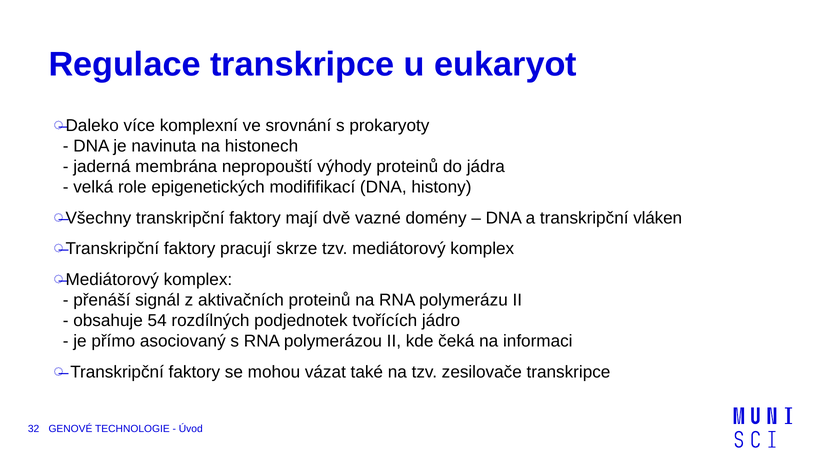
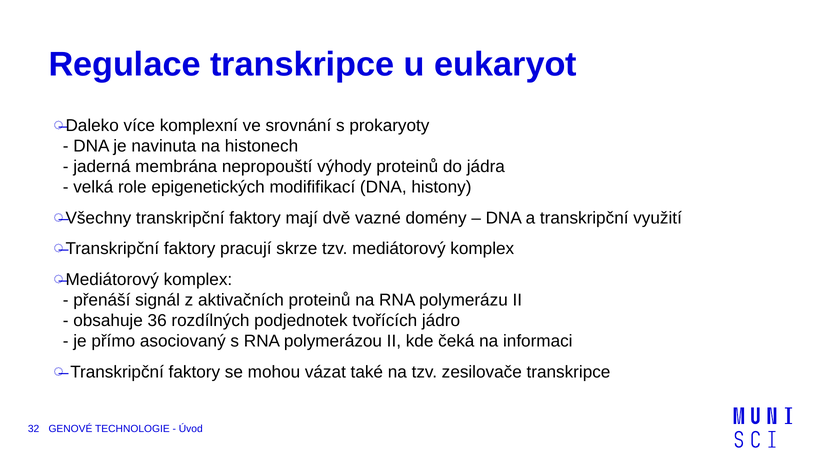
vláken: vláken -> využití
54: 54 -> 36
